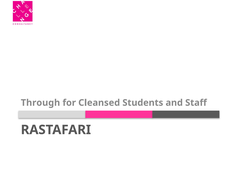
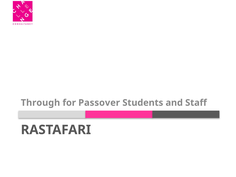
Cleansed: Cleansed -> Passover
